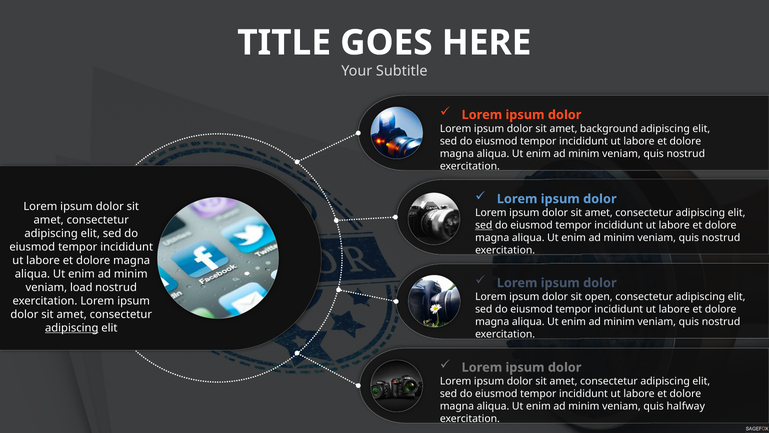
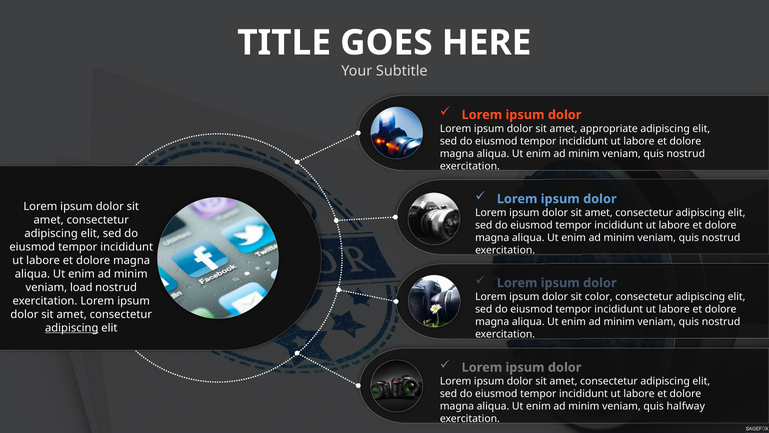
background: background -> appropriate
sed at (484, 225) underline: present -> none
open: open -> color
